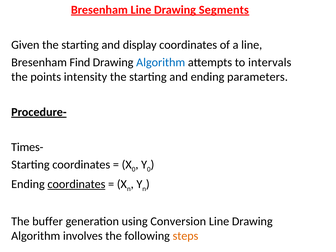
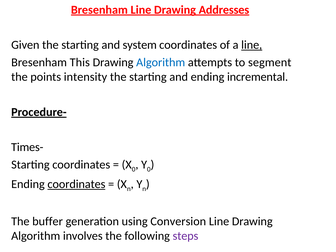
Segments: Segments -> Addresses
display: display -> system
line at (252, 45) underline: none -> present
Find: Find -> This
intervals: intervals -> segment
parameters: parameters -> incremental
steps colour: orange -> purple
